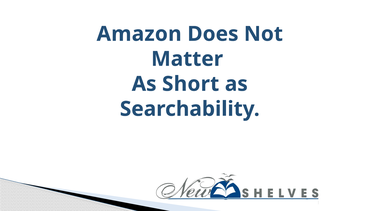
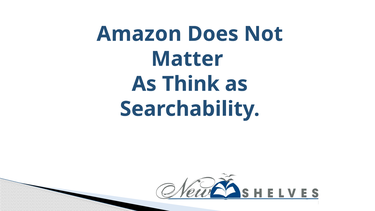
Short: Short -> Think
